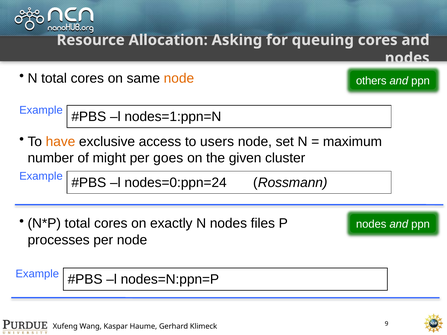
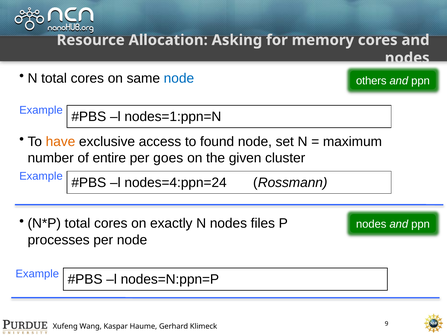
queuing: queuing -> memory
node at (179, 78) colour: orange -> blue
users: users -> found
might: might -> entire
nodes=0:ppn=24: nodes=0:ppn=24 -> nodes=4:ppn=24
